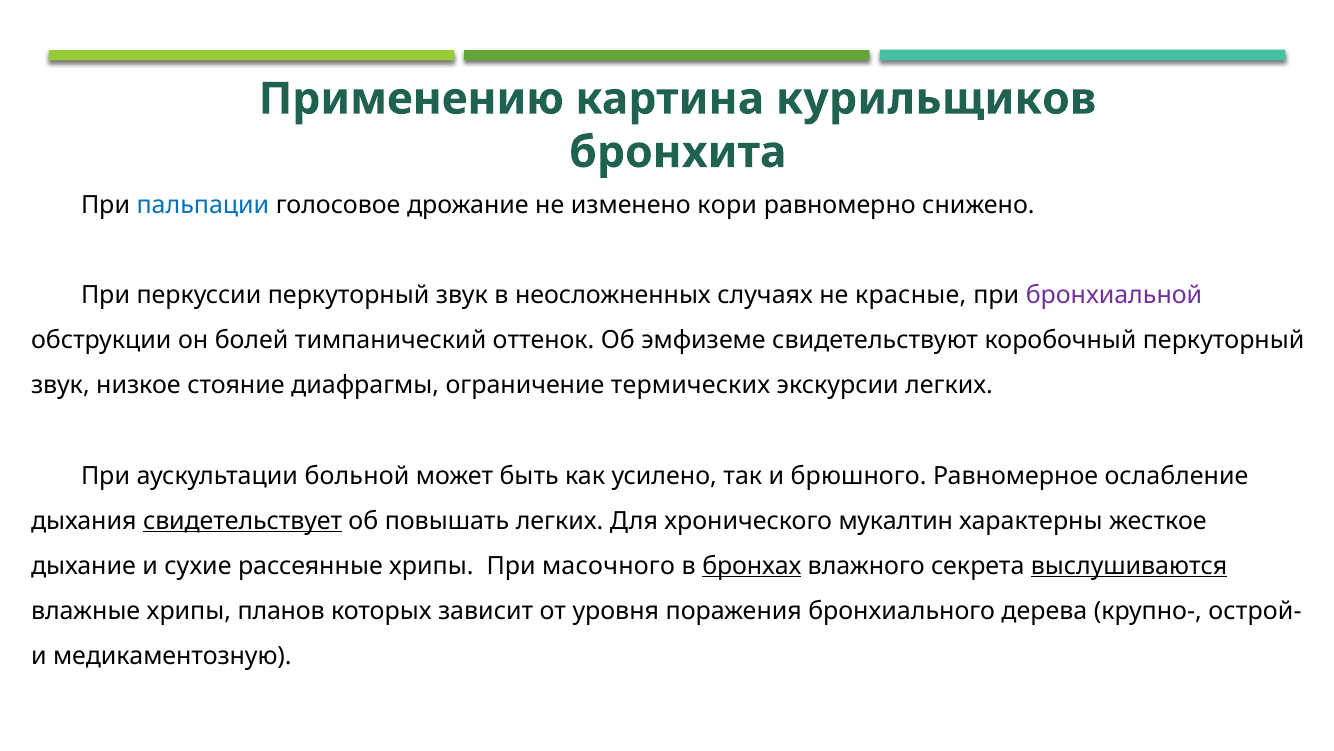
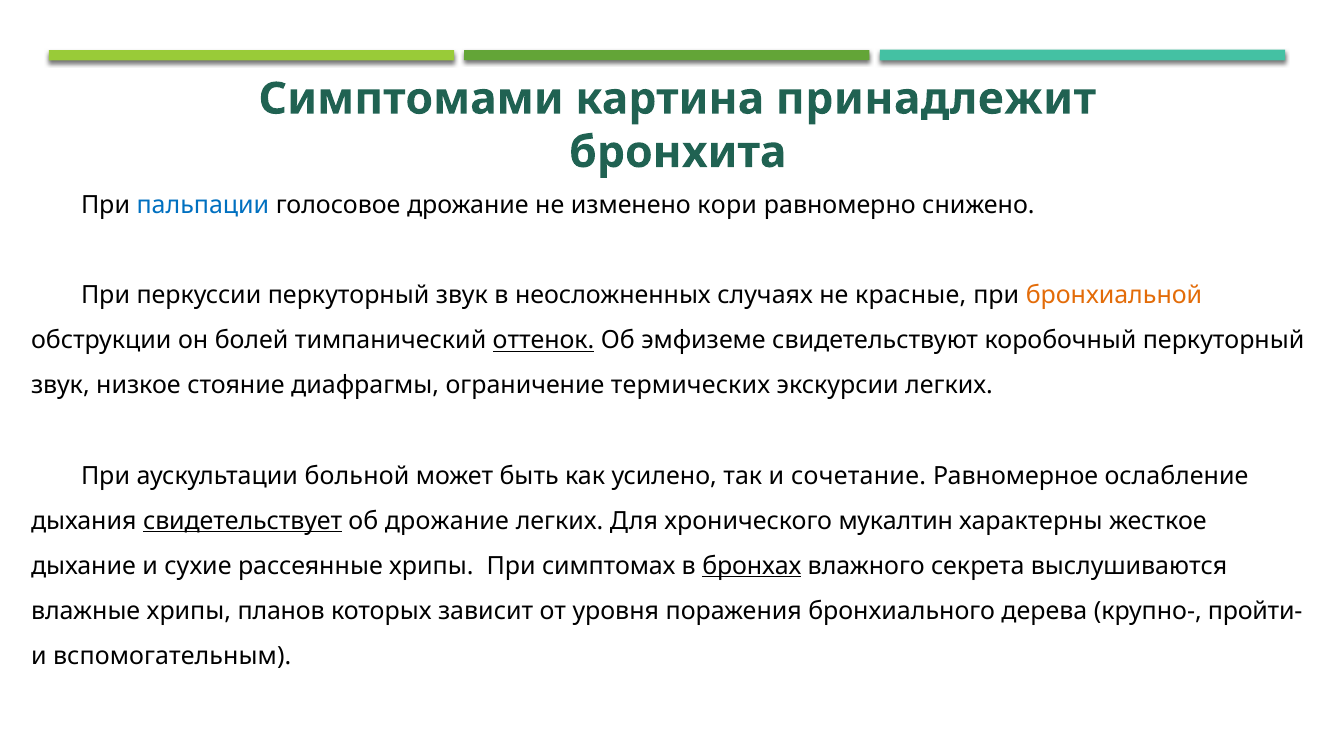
Применению: Применению -> Симптомами
курильщиков: курильщиков -> принадлежит
бронхиальной colour: purple -> orange
оттенок underline: none -> present
брюшного: брюшного -> сочетание
об повышать: повышать -> дрожание
масочного: масочного -> симптомах
выслушиваются underline: present -> none
острой-: острой- -> пройти-
медикаментозную: медикаментозную -> вспомогательным
